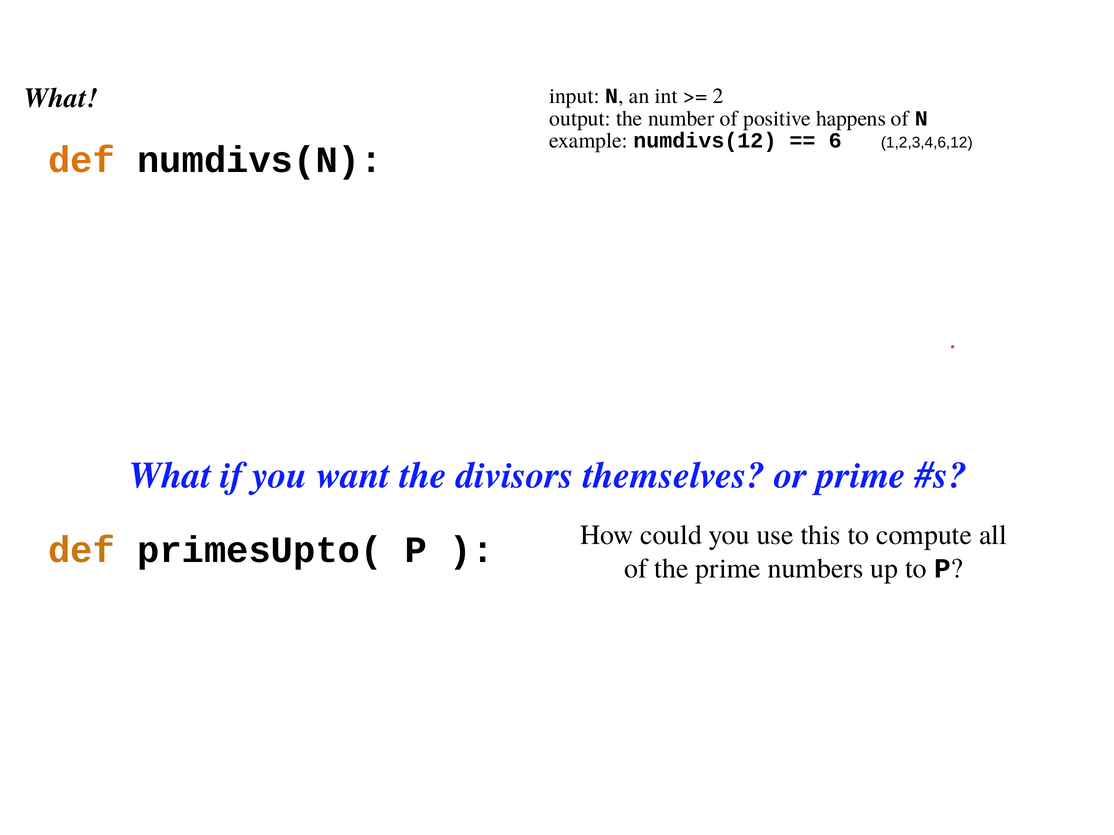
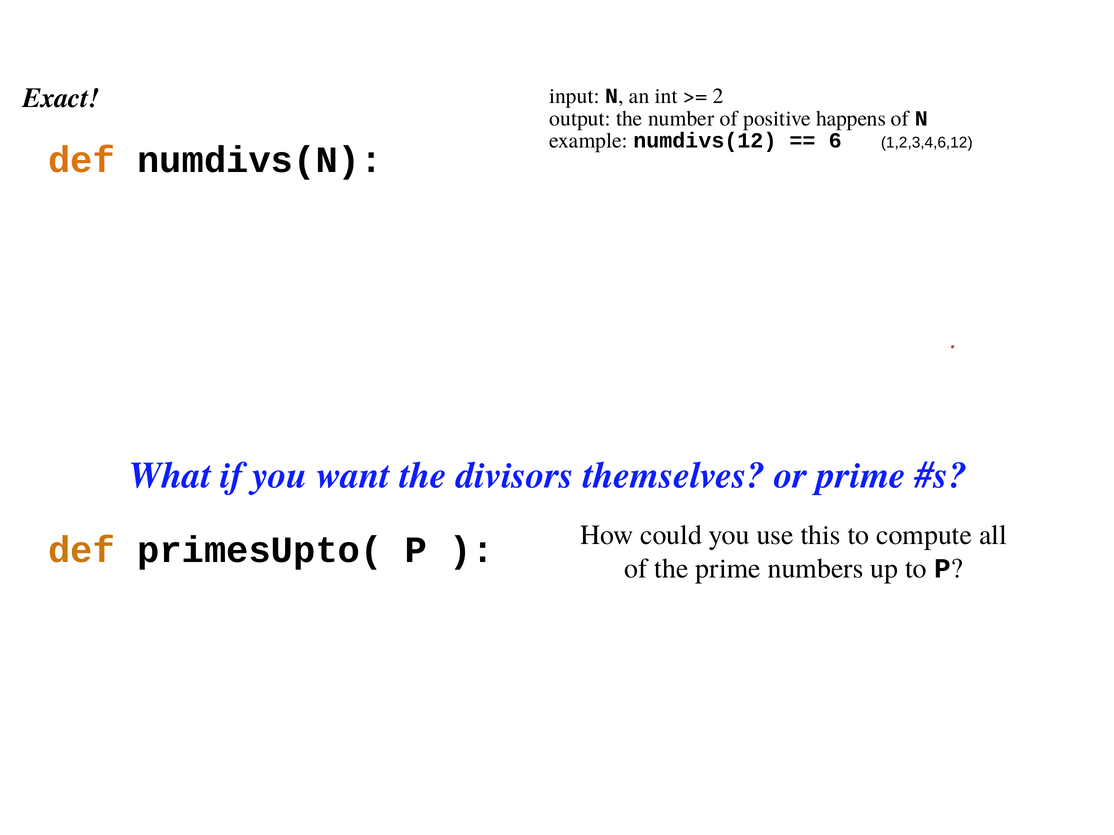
What at (61, 98): What -> Exact
